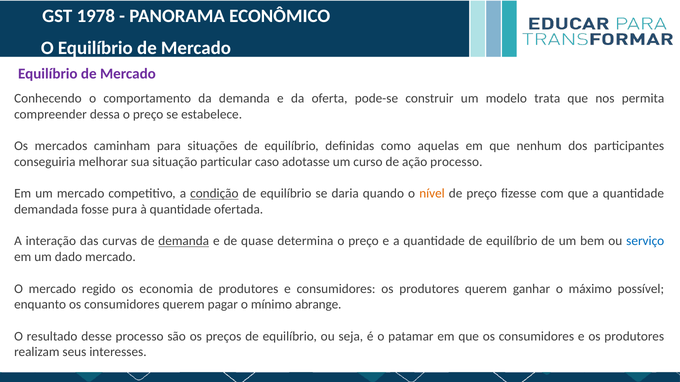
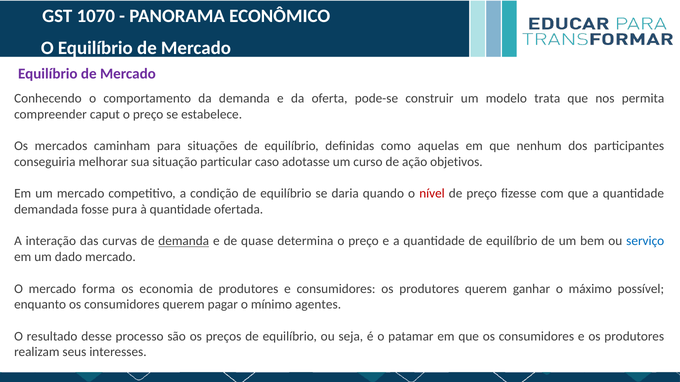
1978: 1978 -> 1070
dessa: dessa -> caput
ação processo: processo -> objetivos
condição underline: present -> none
nível colour: orange -> red
regido: regido -> forma
abrange: abrange -> agentes
